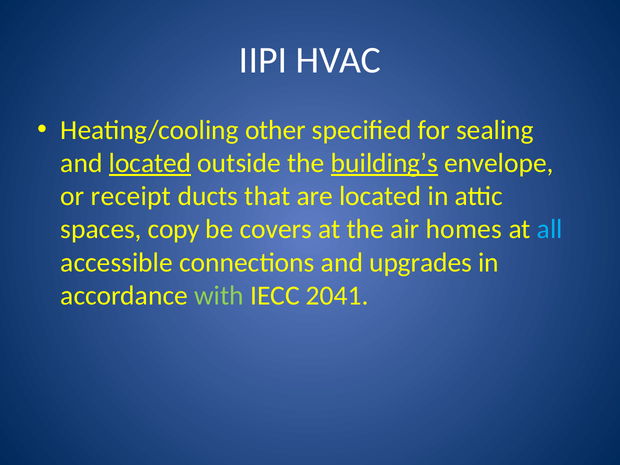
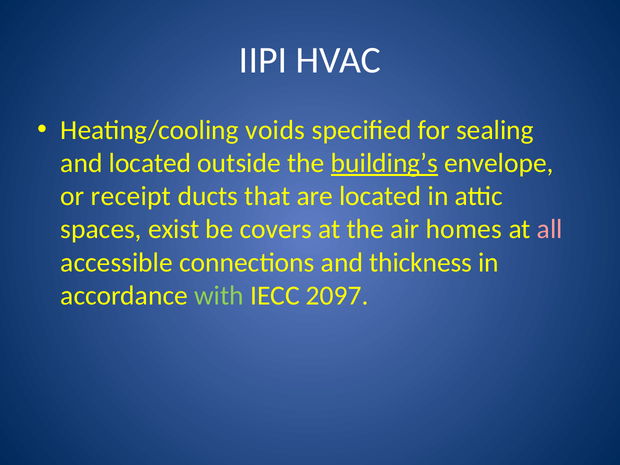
other: other -> voids
located at (150, 163) underline: present -> none
copy: copy -> exist
all colour: light blue -> pink
upgrades: upgrades -> thickness
2041: 2041 -> 2097
